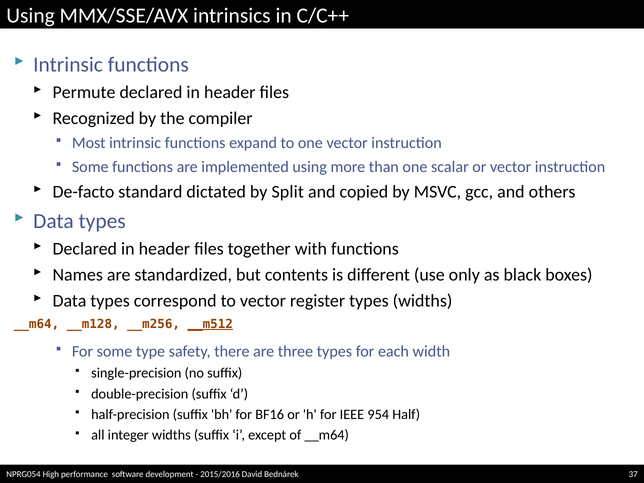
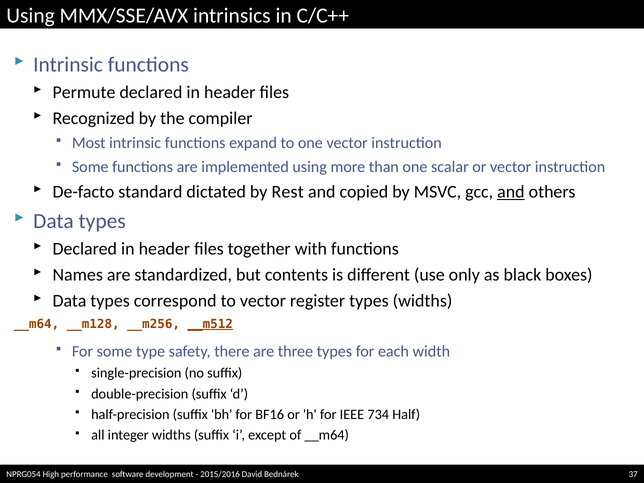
Split: Split -> Rest
and at (511, 192) underline: none -> present
954: 954 -> 734
